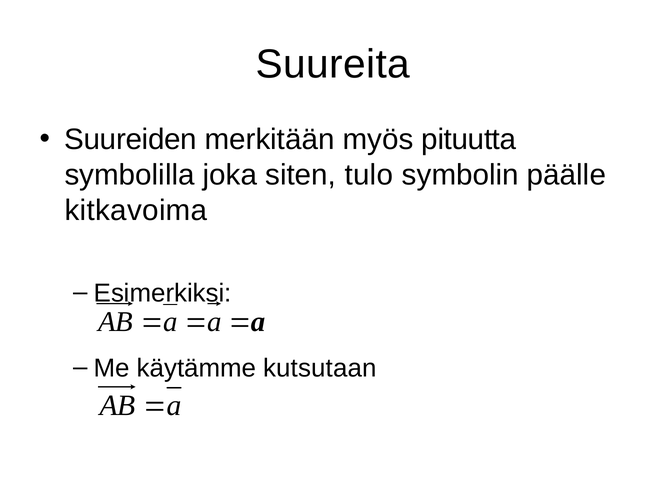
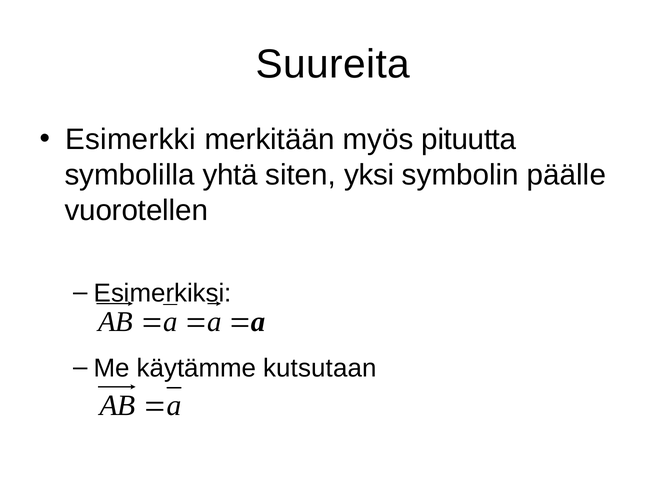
Suureiden: Suureiden -> Esimerkki
joka: joka -> yhtä
tulo: tulo -> yksi
kitkavoima: kitkavoima -> vuorotellen
